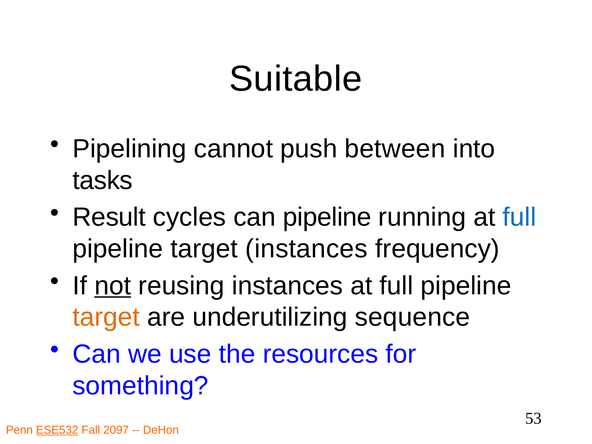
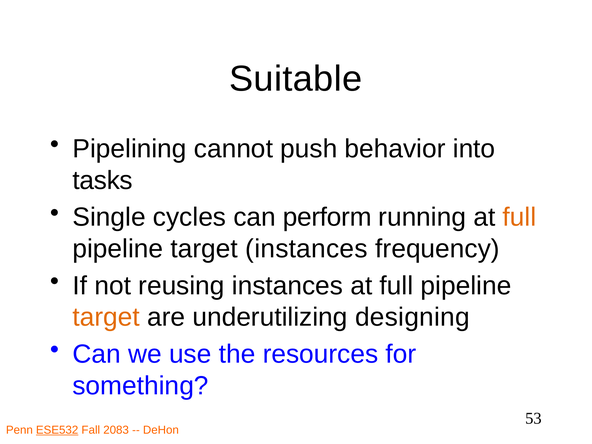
between: between -> behavior
Result: Result -> Single
can pipeline: pipeline -> perform
full at (519, 217) colour: blue -> orange
not underline: present -> none
sequence: sequence -> designing
2097: 2097 -> 2083
